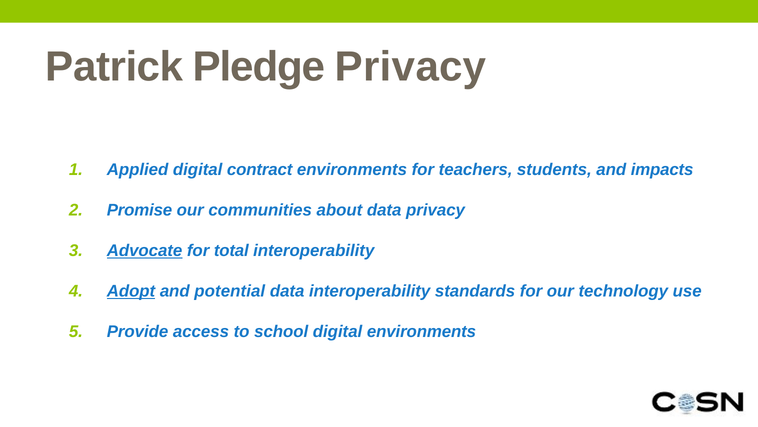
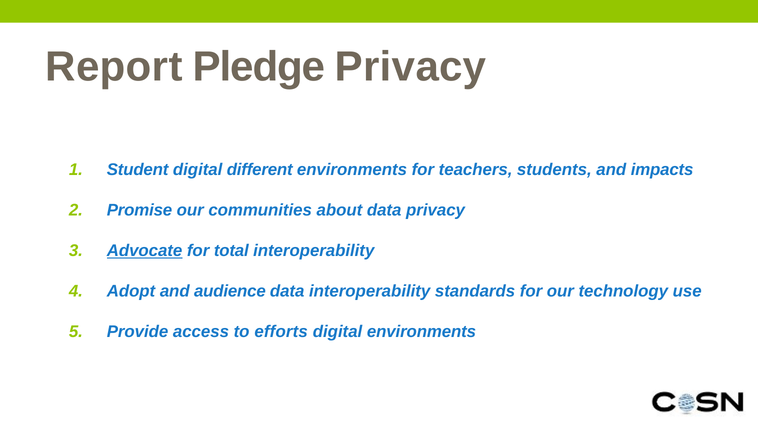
Patrick: Patrick -> Report
Applied: Applied -> Student
contract: contract -> different
Adopt underline: present -> none
potential: potential -> audience
school: school -> efforts
